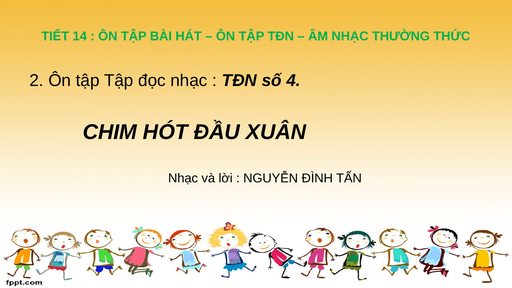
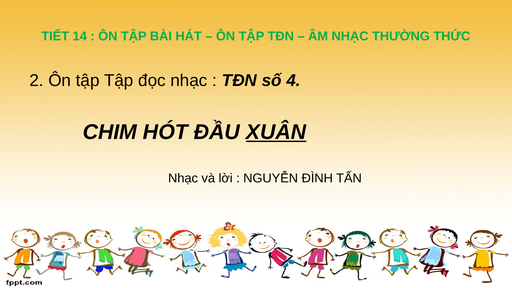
XUÂN underline: none -> present
